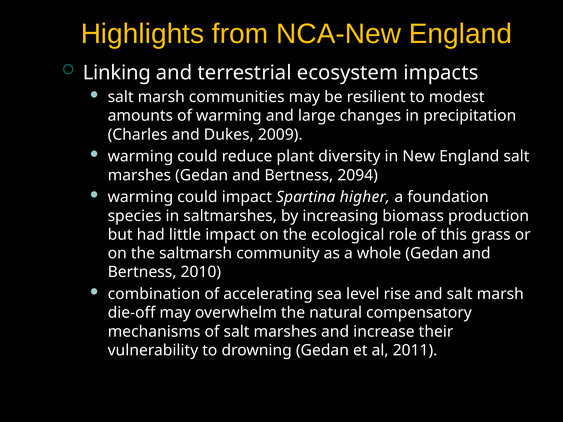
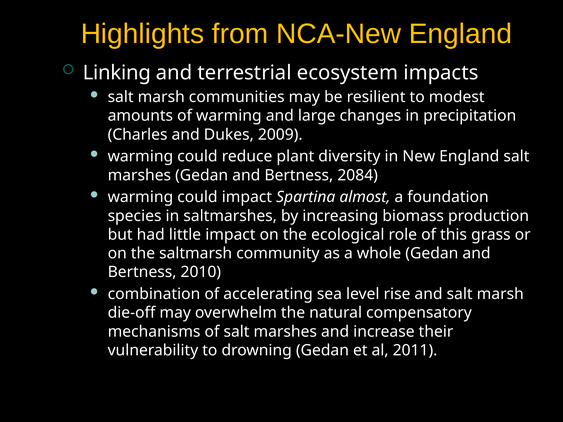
2094: 2094 -> 2084
higher: higher -> almost
